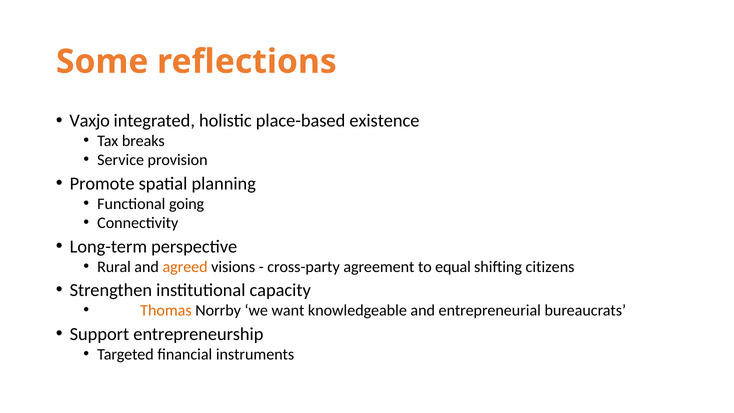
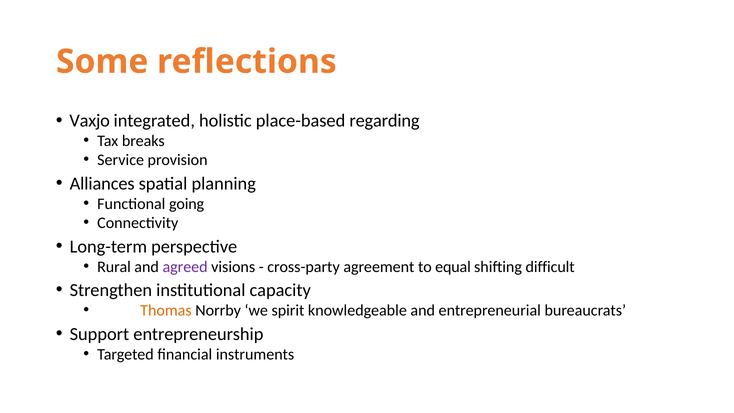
existence: existence -> regarding
Promote: Promote -> Alliances
agreed colour: orange -> purple
citizens: citizens -> difficult
want: want -> spirit
